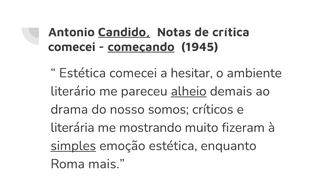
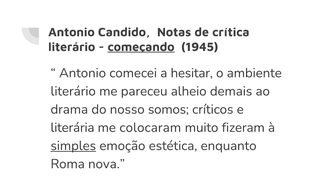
Candido underline: present -> none
comecei at (72, 47): comecei -> literário
Estética at (83, 73): Estética -> Antonio
alheio underline: present -> none
mostrando: mostrando -> colocaram
mais: mais -> nova
